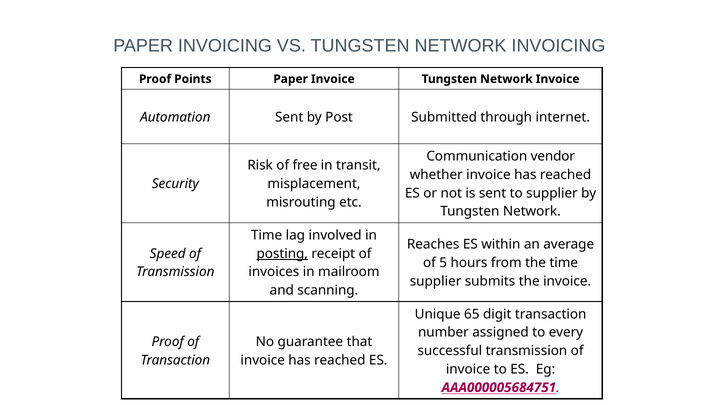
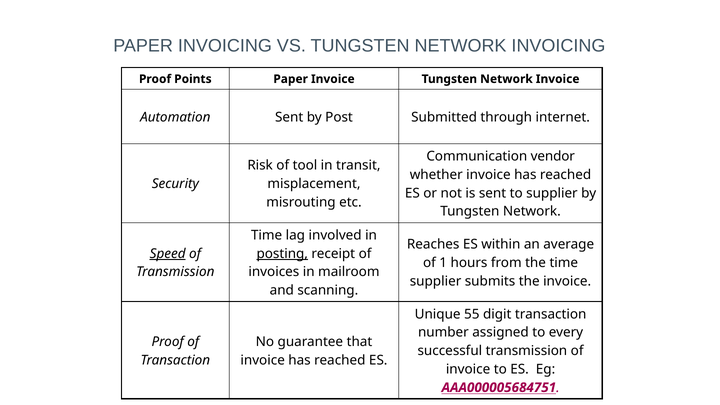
free: free -> tool
Speed underline: none -> present
5: 5 -> 1
65: 65 -> 55
